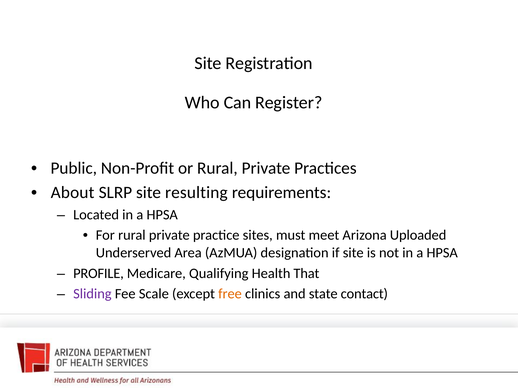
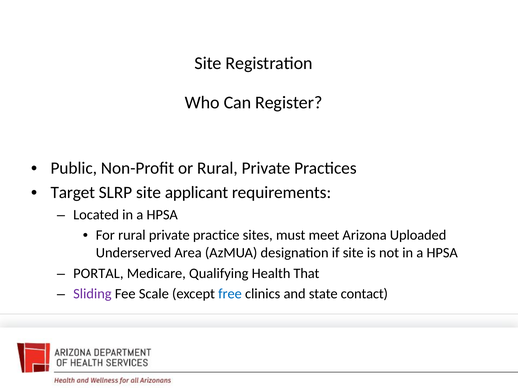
About: About -> Target
resulting: resulting -> applicant
PROFILE: PROFILE -> PORTAL
free colour: orange -> blue
